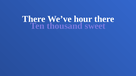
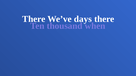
hour: hour -> days
sweet: sweet -> when
